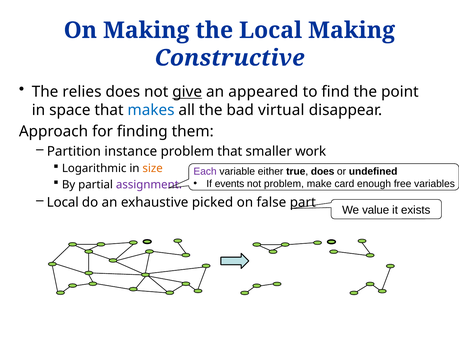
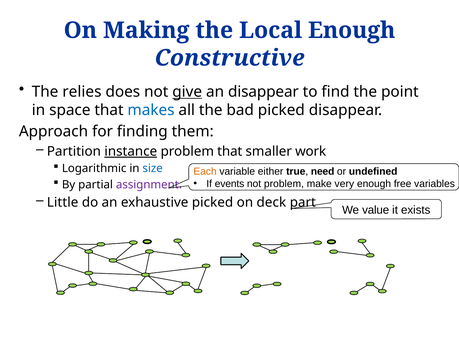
Local Making: Making -> Enough
an appeared: appeared -> disappear
bad virtual: virtual -> picked
instance underline: none -> present
size colour: orange -> blue
Each colour: purple -> orange
true does: does -> need
card: card -> very
Local at (63, 202): Local -> Little
false: false -> deck
